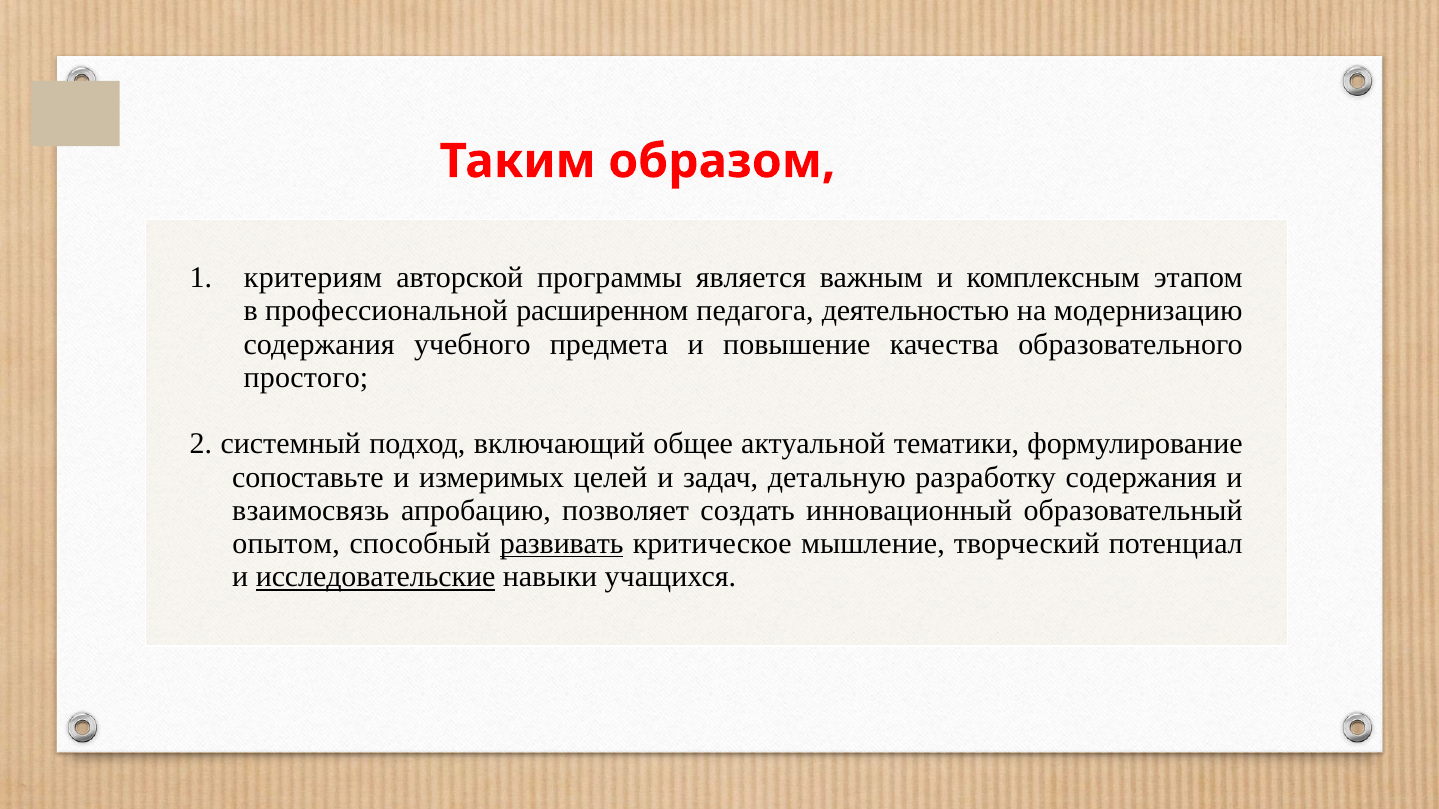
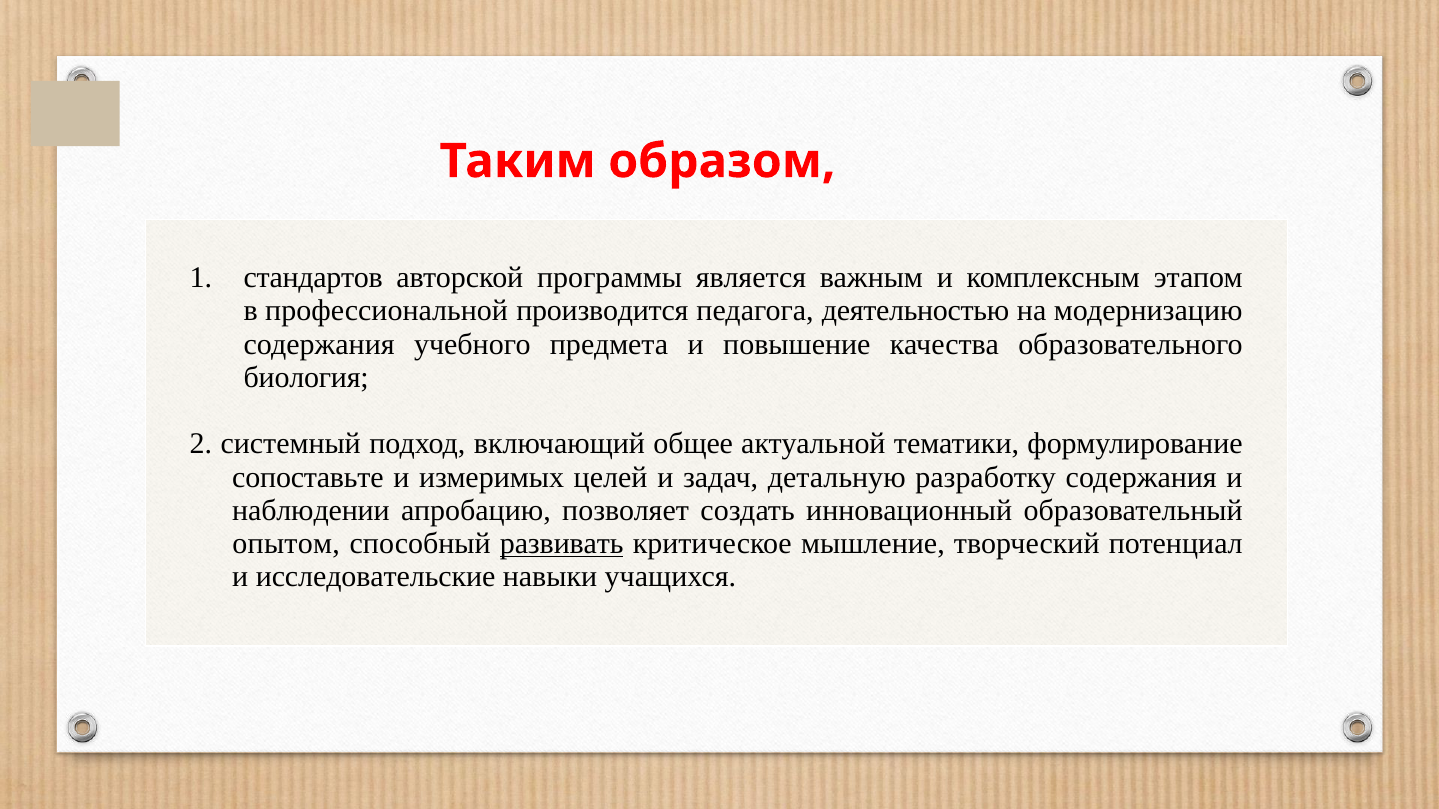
критериям: критериям -> стандартов
расширенном: расширенном -> производится
простого: простого -> биология
взаимосвязь: взаимосвязь -> наблюдении
исследовательские underline: present -> none
